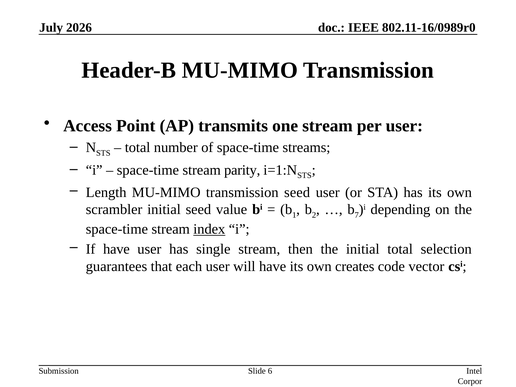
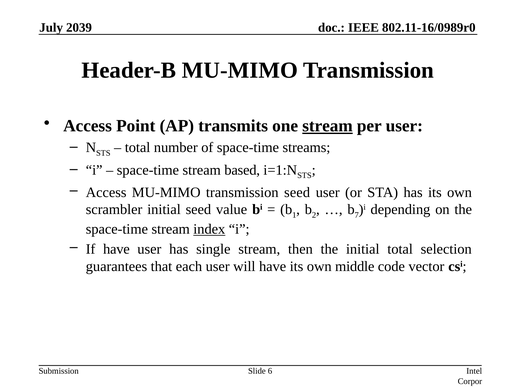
2026: 2026 -> 2039
stream at (327, 126) underline: none -> present
parity: parity -> based
Length at (106, 192): Length -> Access
creates: creates -> middle
